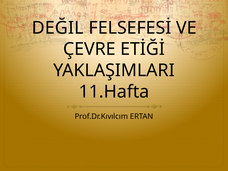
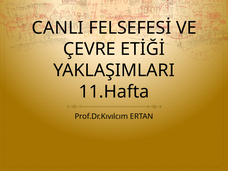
DEĞIL: DEĞIL -> CANLI
